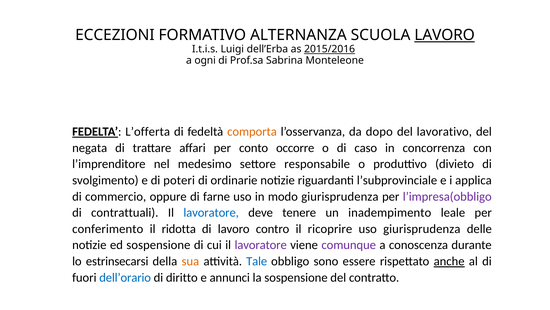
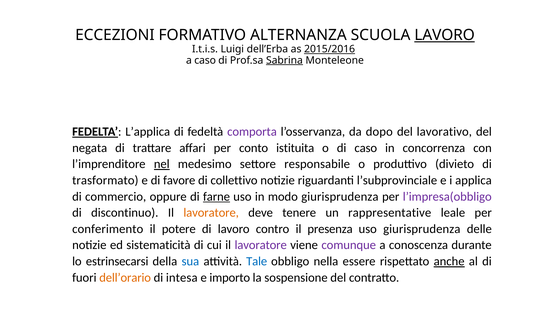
a ogni: ogni -> caso
Sabrina underline: none -> present
L’offerta: L’offerta -> L’applica
comporta colour: orange -> purple
occorre: occorre -> istituita
nel underline: none -> present
svolgimento: svolgimento -> trasformato
poteri: poteri -> favore
ordinarie: ordinarie -> collettivo
farne underline: none -> present
contrattuali: contrattuali -> discontinuo
lavoratore at (211, 212) colour: blue -> orange
inadempimento: inadempimento -> rappresentative
ridotta: ridotta -> potere
ricoprire: ricoprire -> presenza
ed sospensione: sospensione -> sistematicità
sua colour: orange -> blue
sono: sono -> nella
dell’orario colour: blue -> orange
diritto: diritto -> intesa
annunci: annunci -> importo
